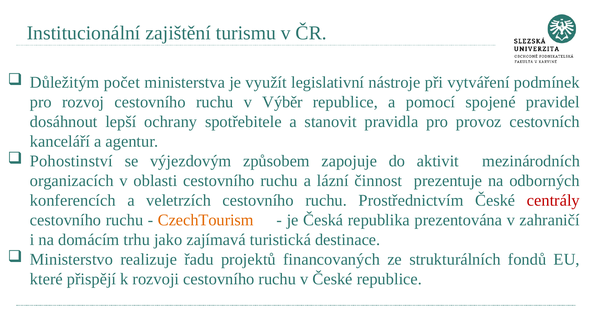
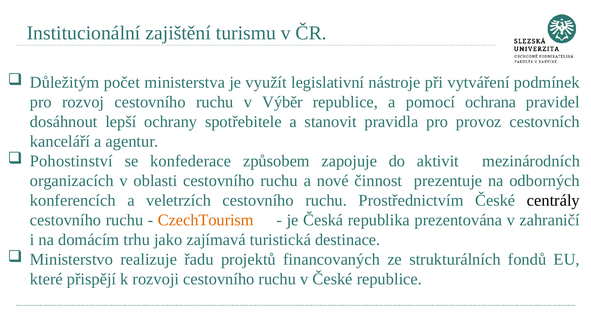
spojené: spojené -> ochrana
výjezdovým: výjezdovým -> konfederace
lázní: lázní -> nové
centrály colour: red -> black
